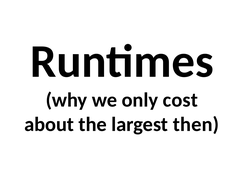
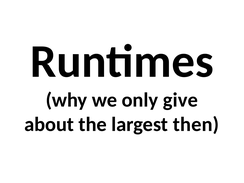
cost: cost -> give
